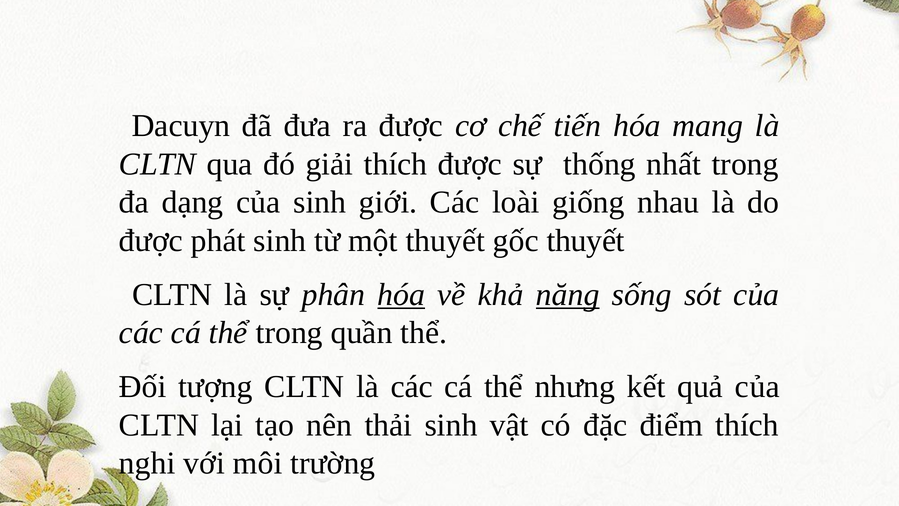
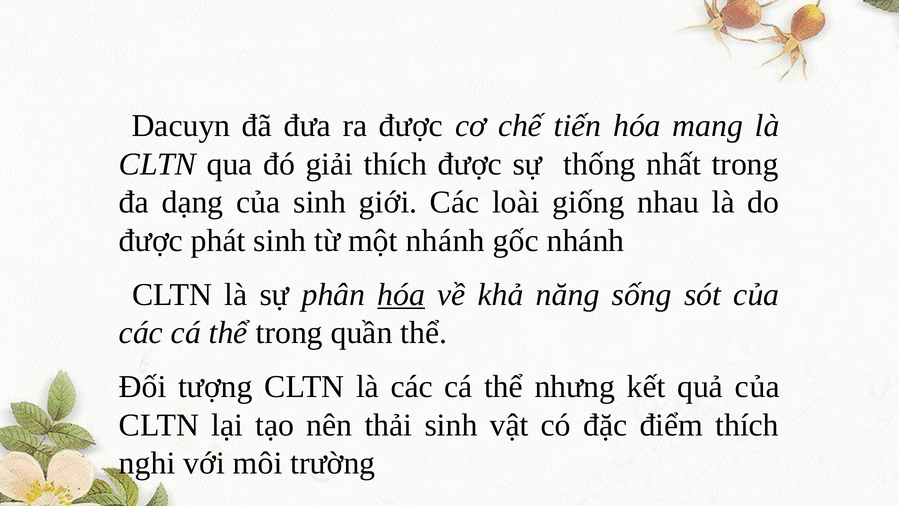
một thuyết: thuyết -> nhánh
gốc thuyết: thuyết -> nhánh
năng underline: present -> none
